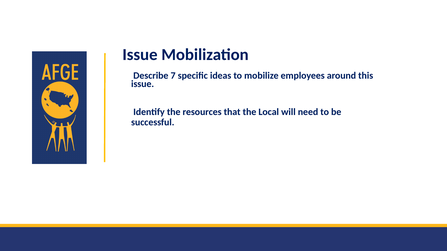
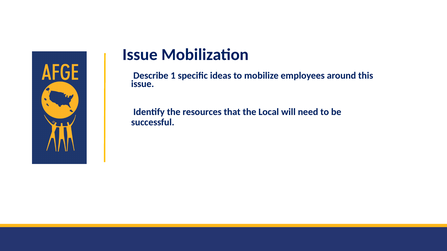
7: 7 -> 1
